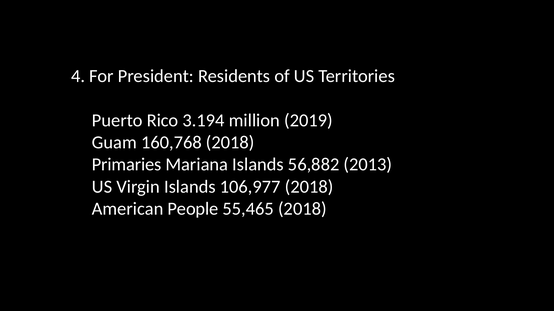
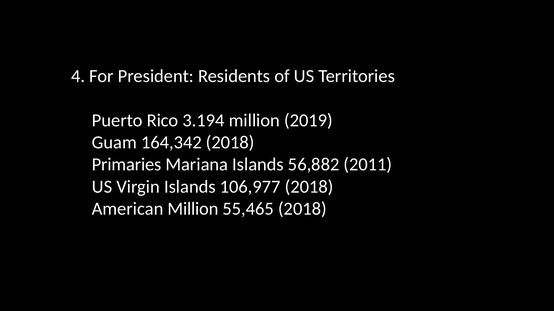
160,768: 160,768 -> 164,342
2013: 2013 -> 2011
American People: People -> Million
